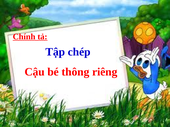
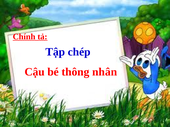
riêng: riêng -> nhân
